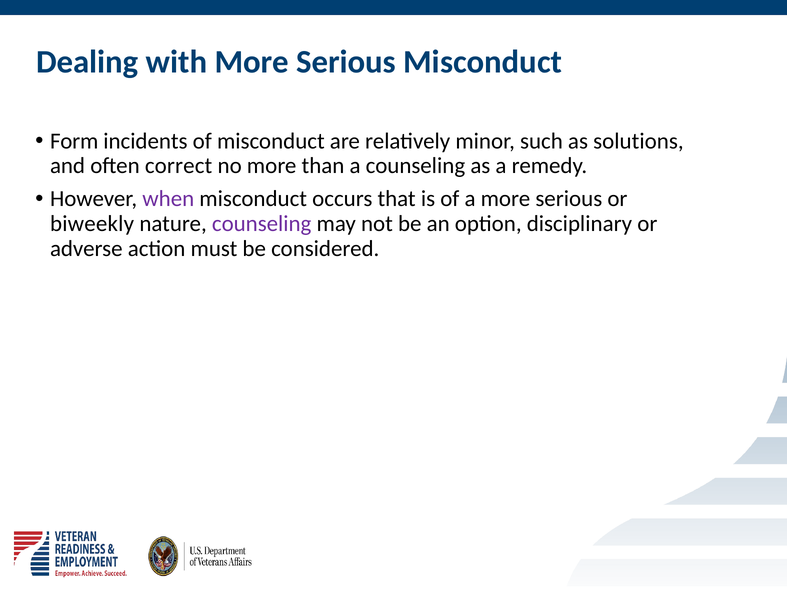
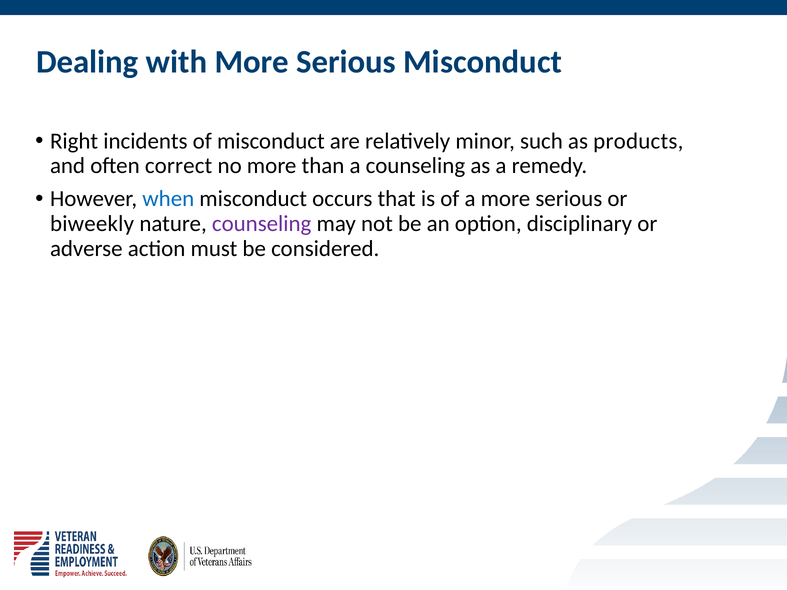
Form: Form -> Right
solutions: solutions -> products
when colour: purple -> blue
